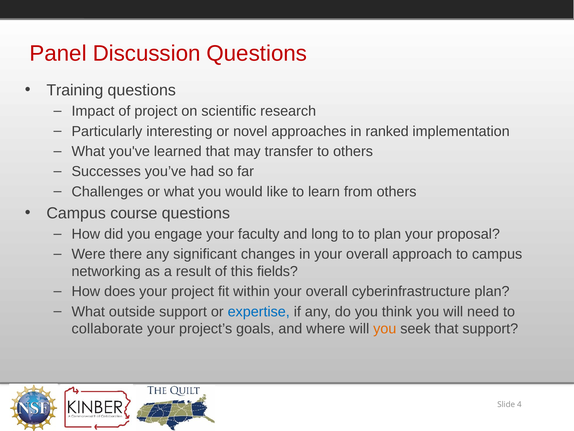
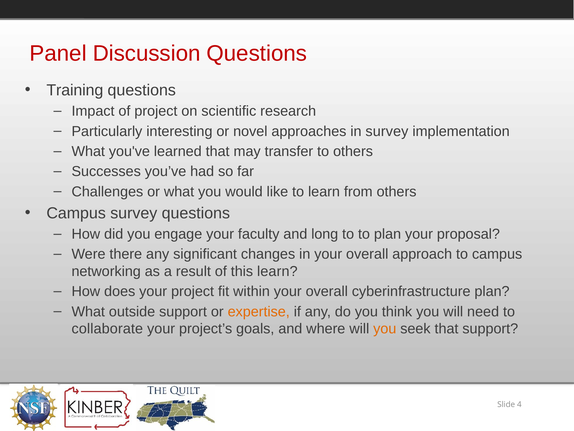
in ranked: ranked -> survey
Campus course: course -> survey
this fields: fields -> learn
expertise colour: blue -> orange
